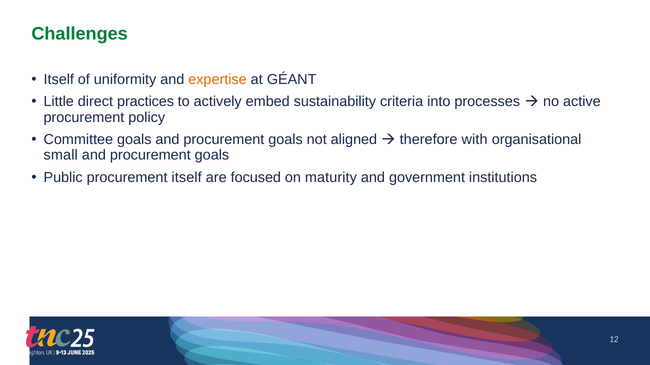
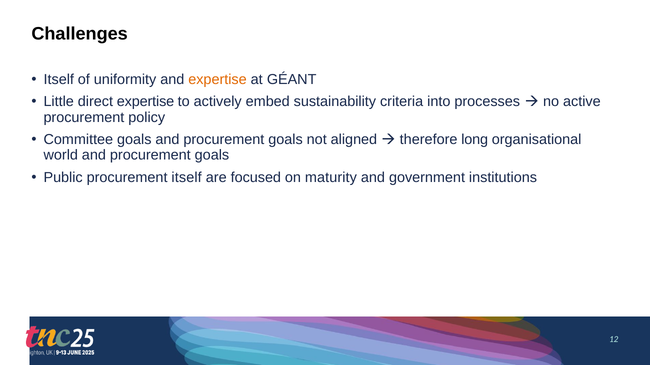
Challenges colour: green -> black
direct practices: practices -> expertise
with: with -> long
small: small -> world
